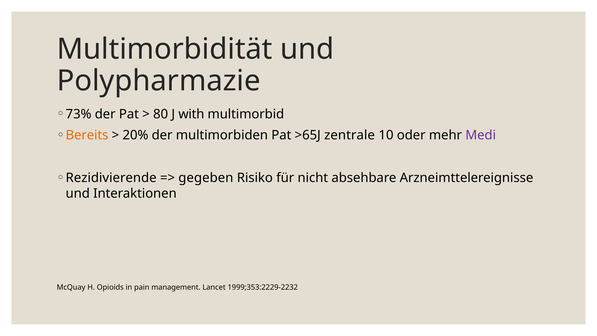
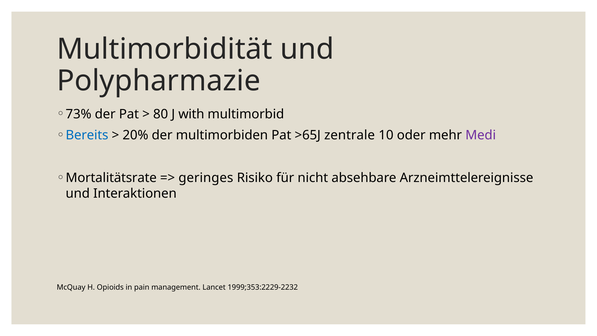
Bereits colour: orange -> blue
Rezidivierende: Rezidivierende -> Mortalitätsrate
gegeben: gegeben -> geringes
